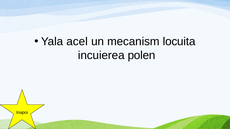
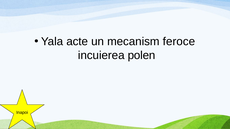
acel: acel -> acte
locuita: locuita -> feroce
